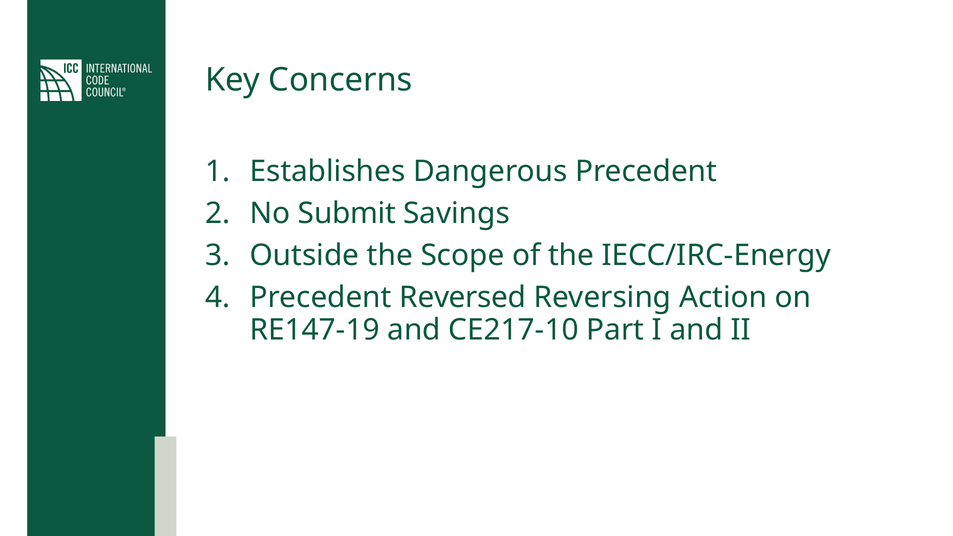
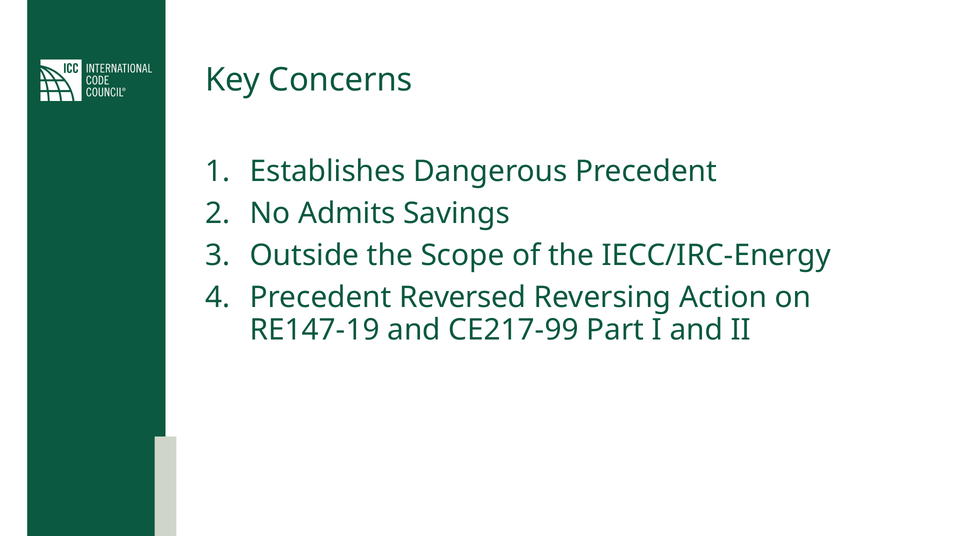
Submit: Submit -> Admits
CE217-10: CE217-10 -> CE217-99
